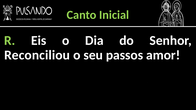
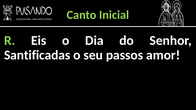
Reconciliou: Reconciliou -> Santificadas
